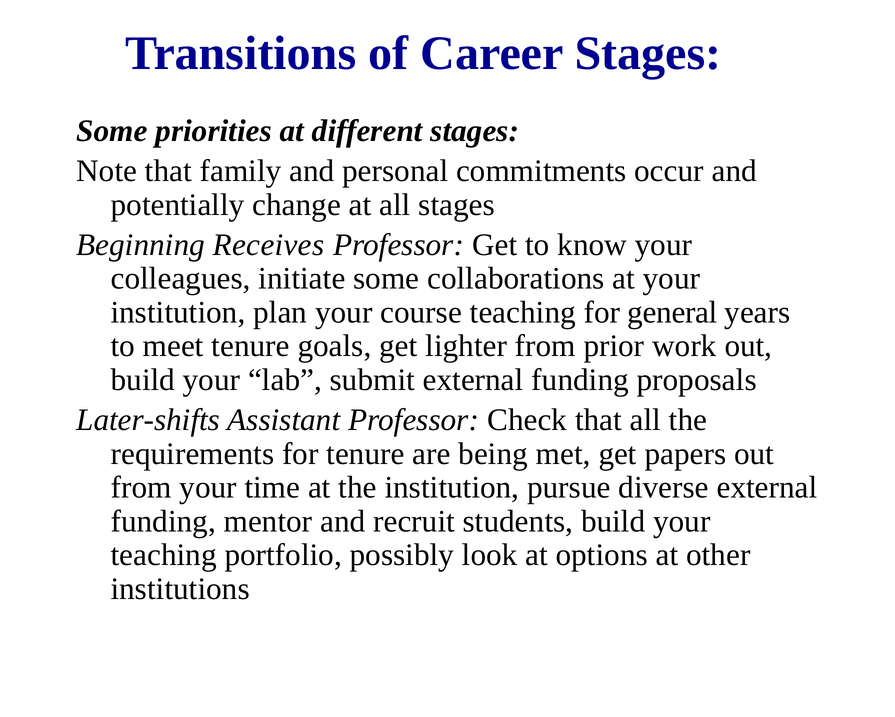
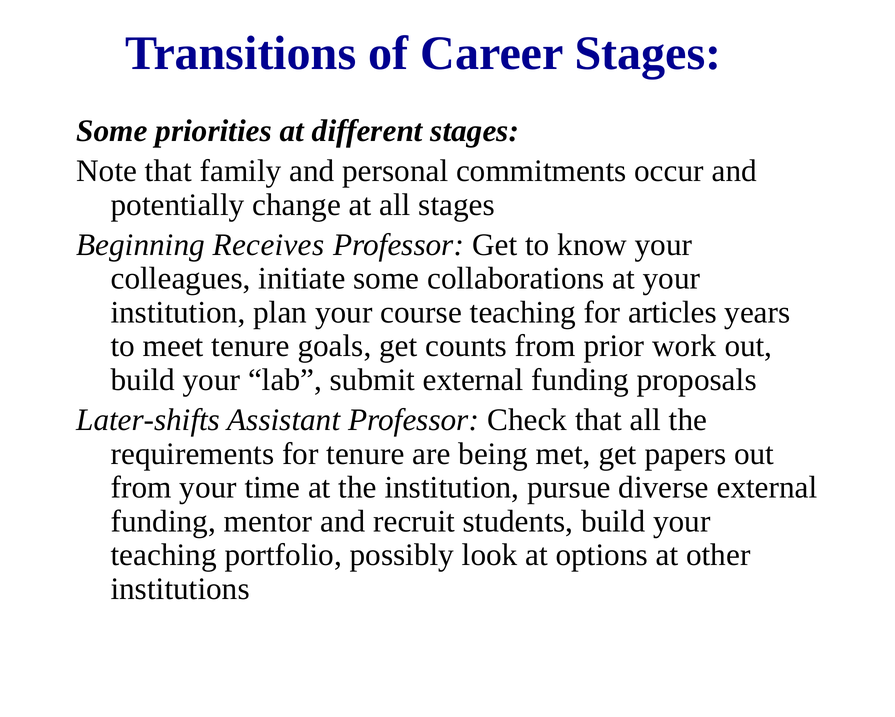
general: general -> articles
lighter: lighter -> counts
